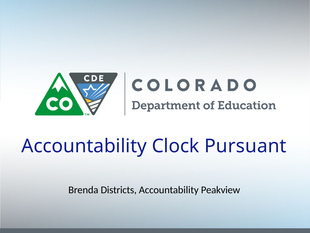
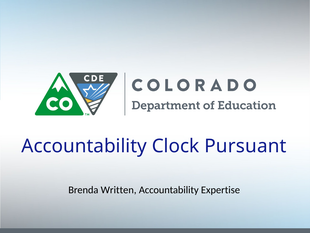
Districts: Districts -> Written
Peakview: Peakview -> Expertise
